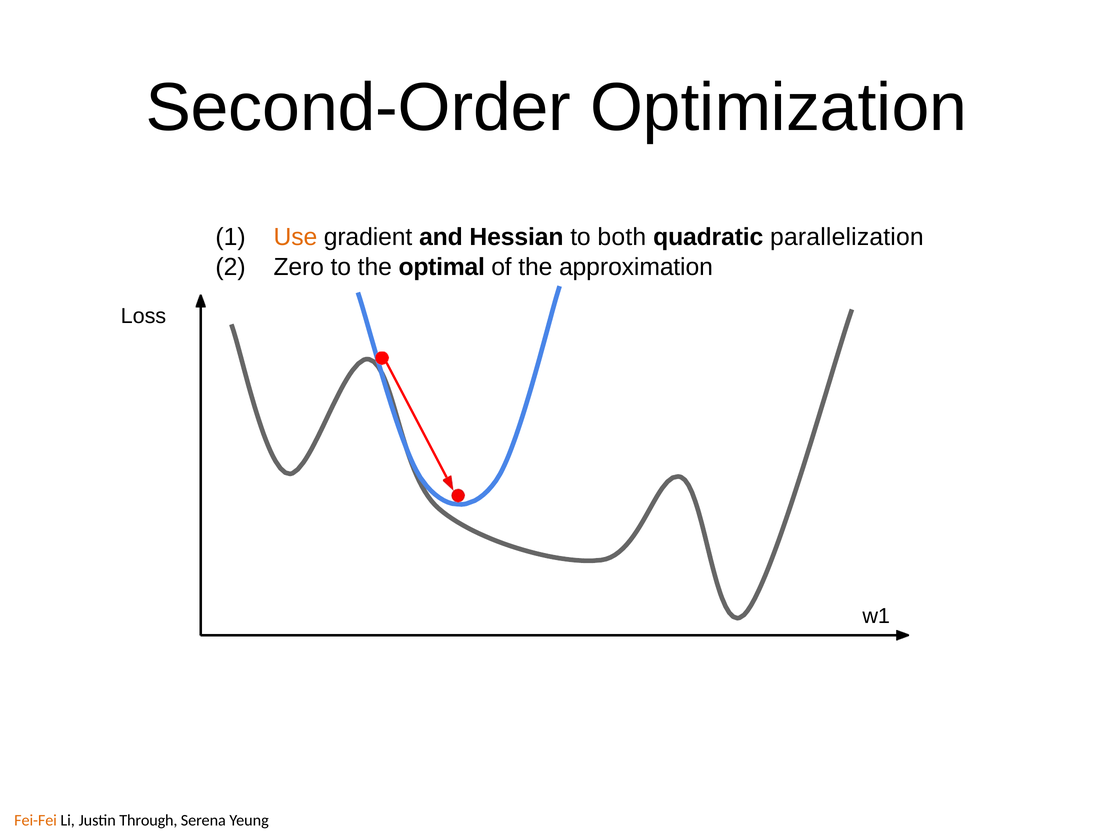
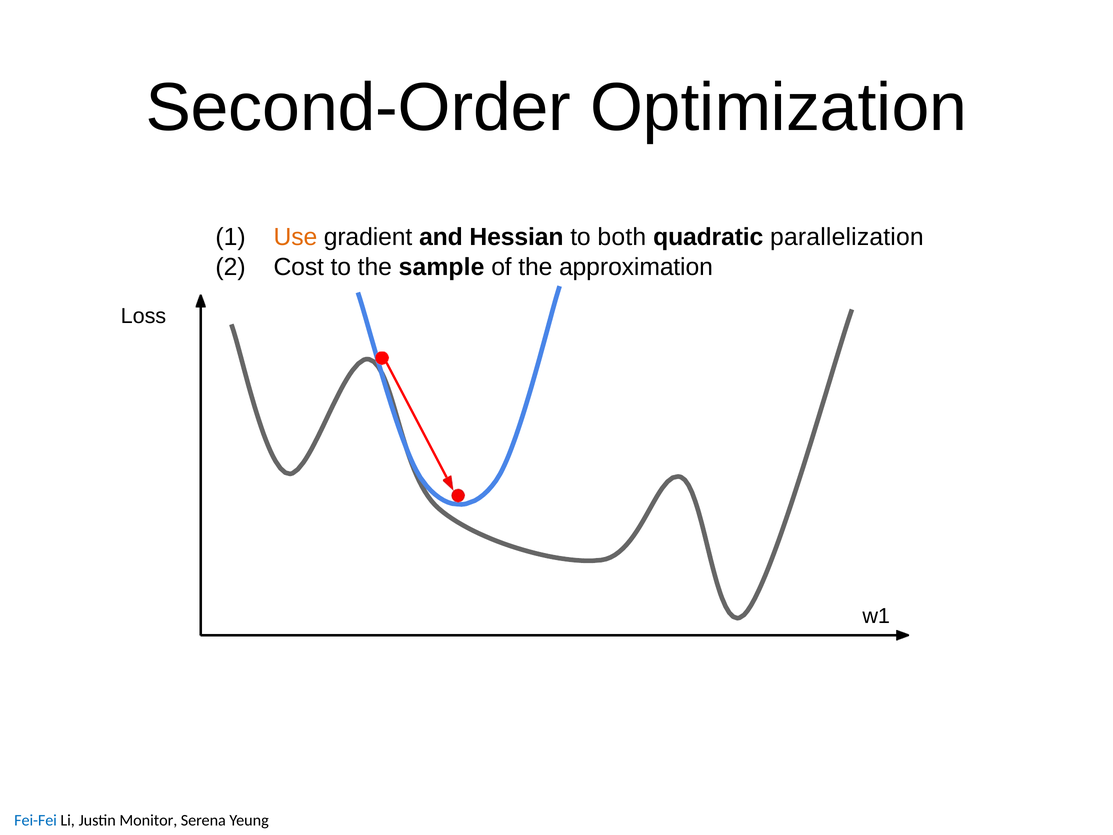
Zero: Zero -> Cost
optimal: optimal -> sample
Fei-Fei at (36, 820) colour: orange -> blue
Through: Through -> Monitor
